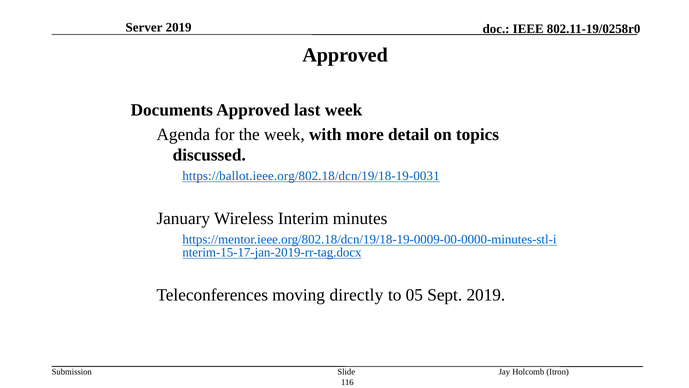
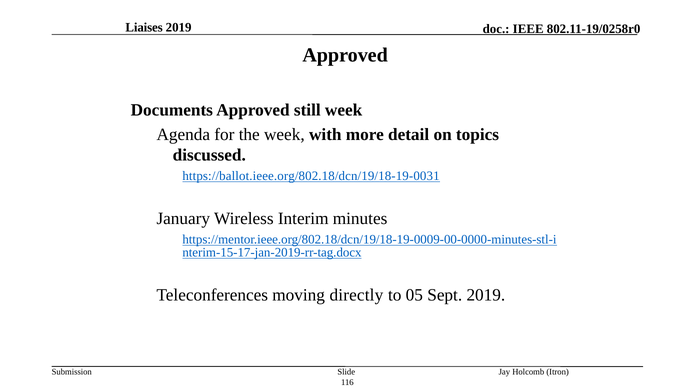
Server: Server -> Liaises
last: last -> still
